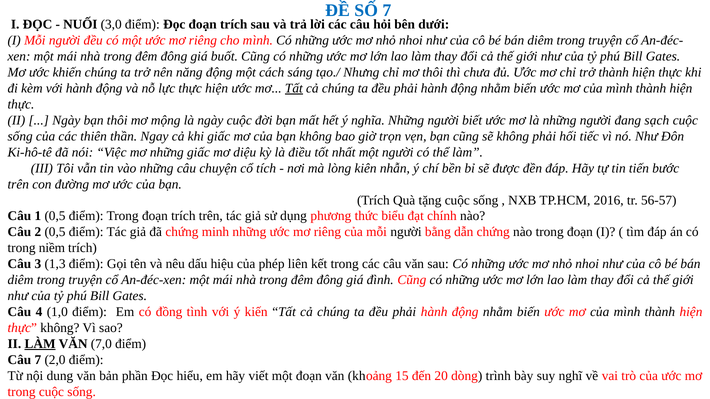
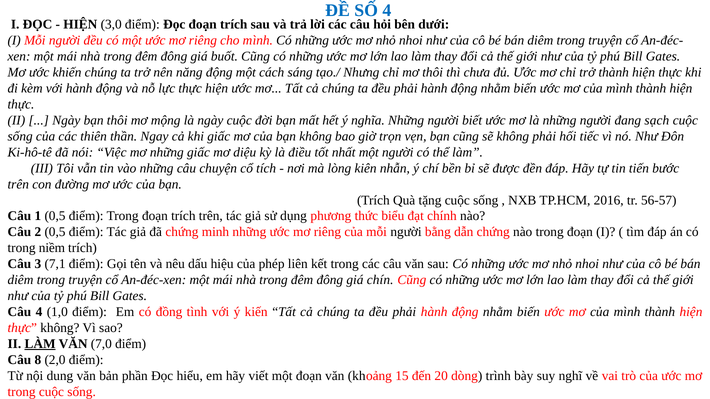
SỐ 7: 7 -> 4
NUỐI at (80, 25): NUỐI -> HIỆN
Tất at (294, 88) underline: present -> none
1,3: 1,3 -> 7,1
đình: đình -> chín
Câu 7: 7 -> 8
